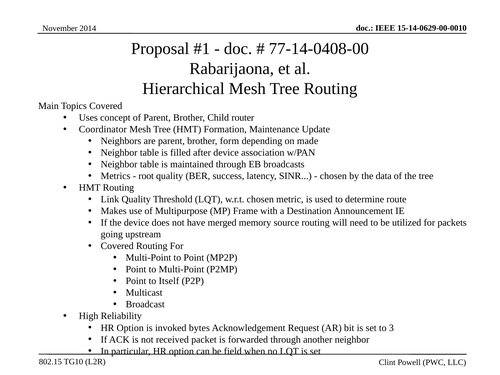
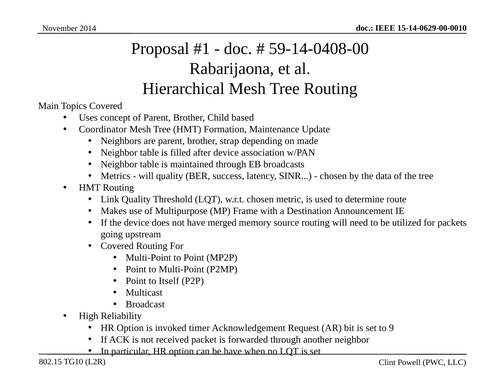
77-14-0408-00: 77-14-0408-00 -> 59-14-0408-00
router: router -> based
form: form -> strap
root at (146, 176): root -> will
bytes: bytes -> timer
3: 3 -> 9
be field: field -> have
